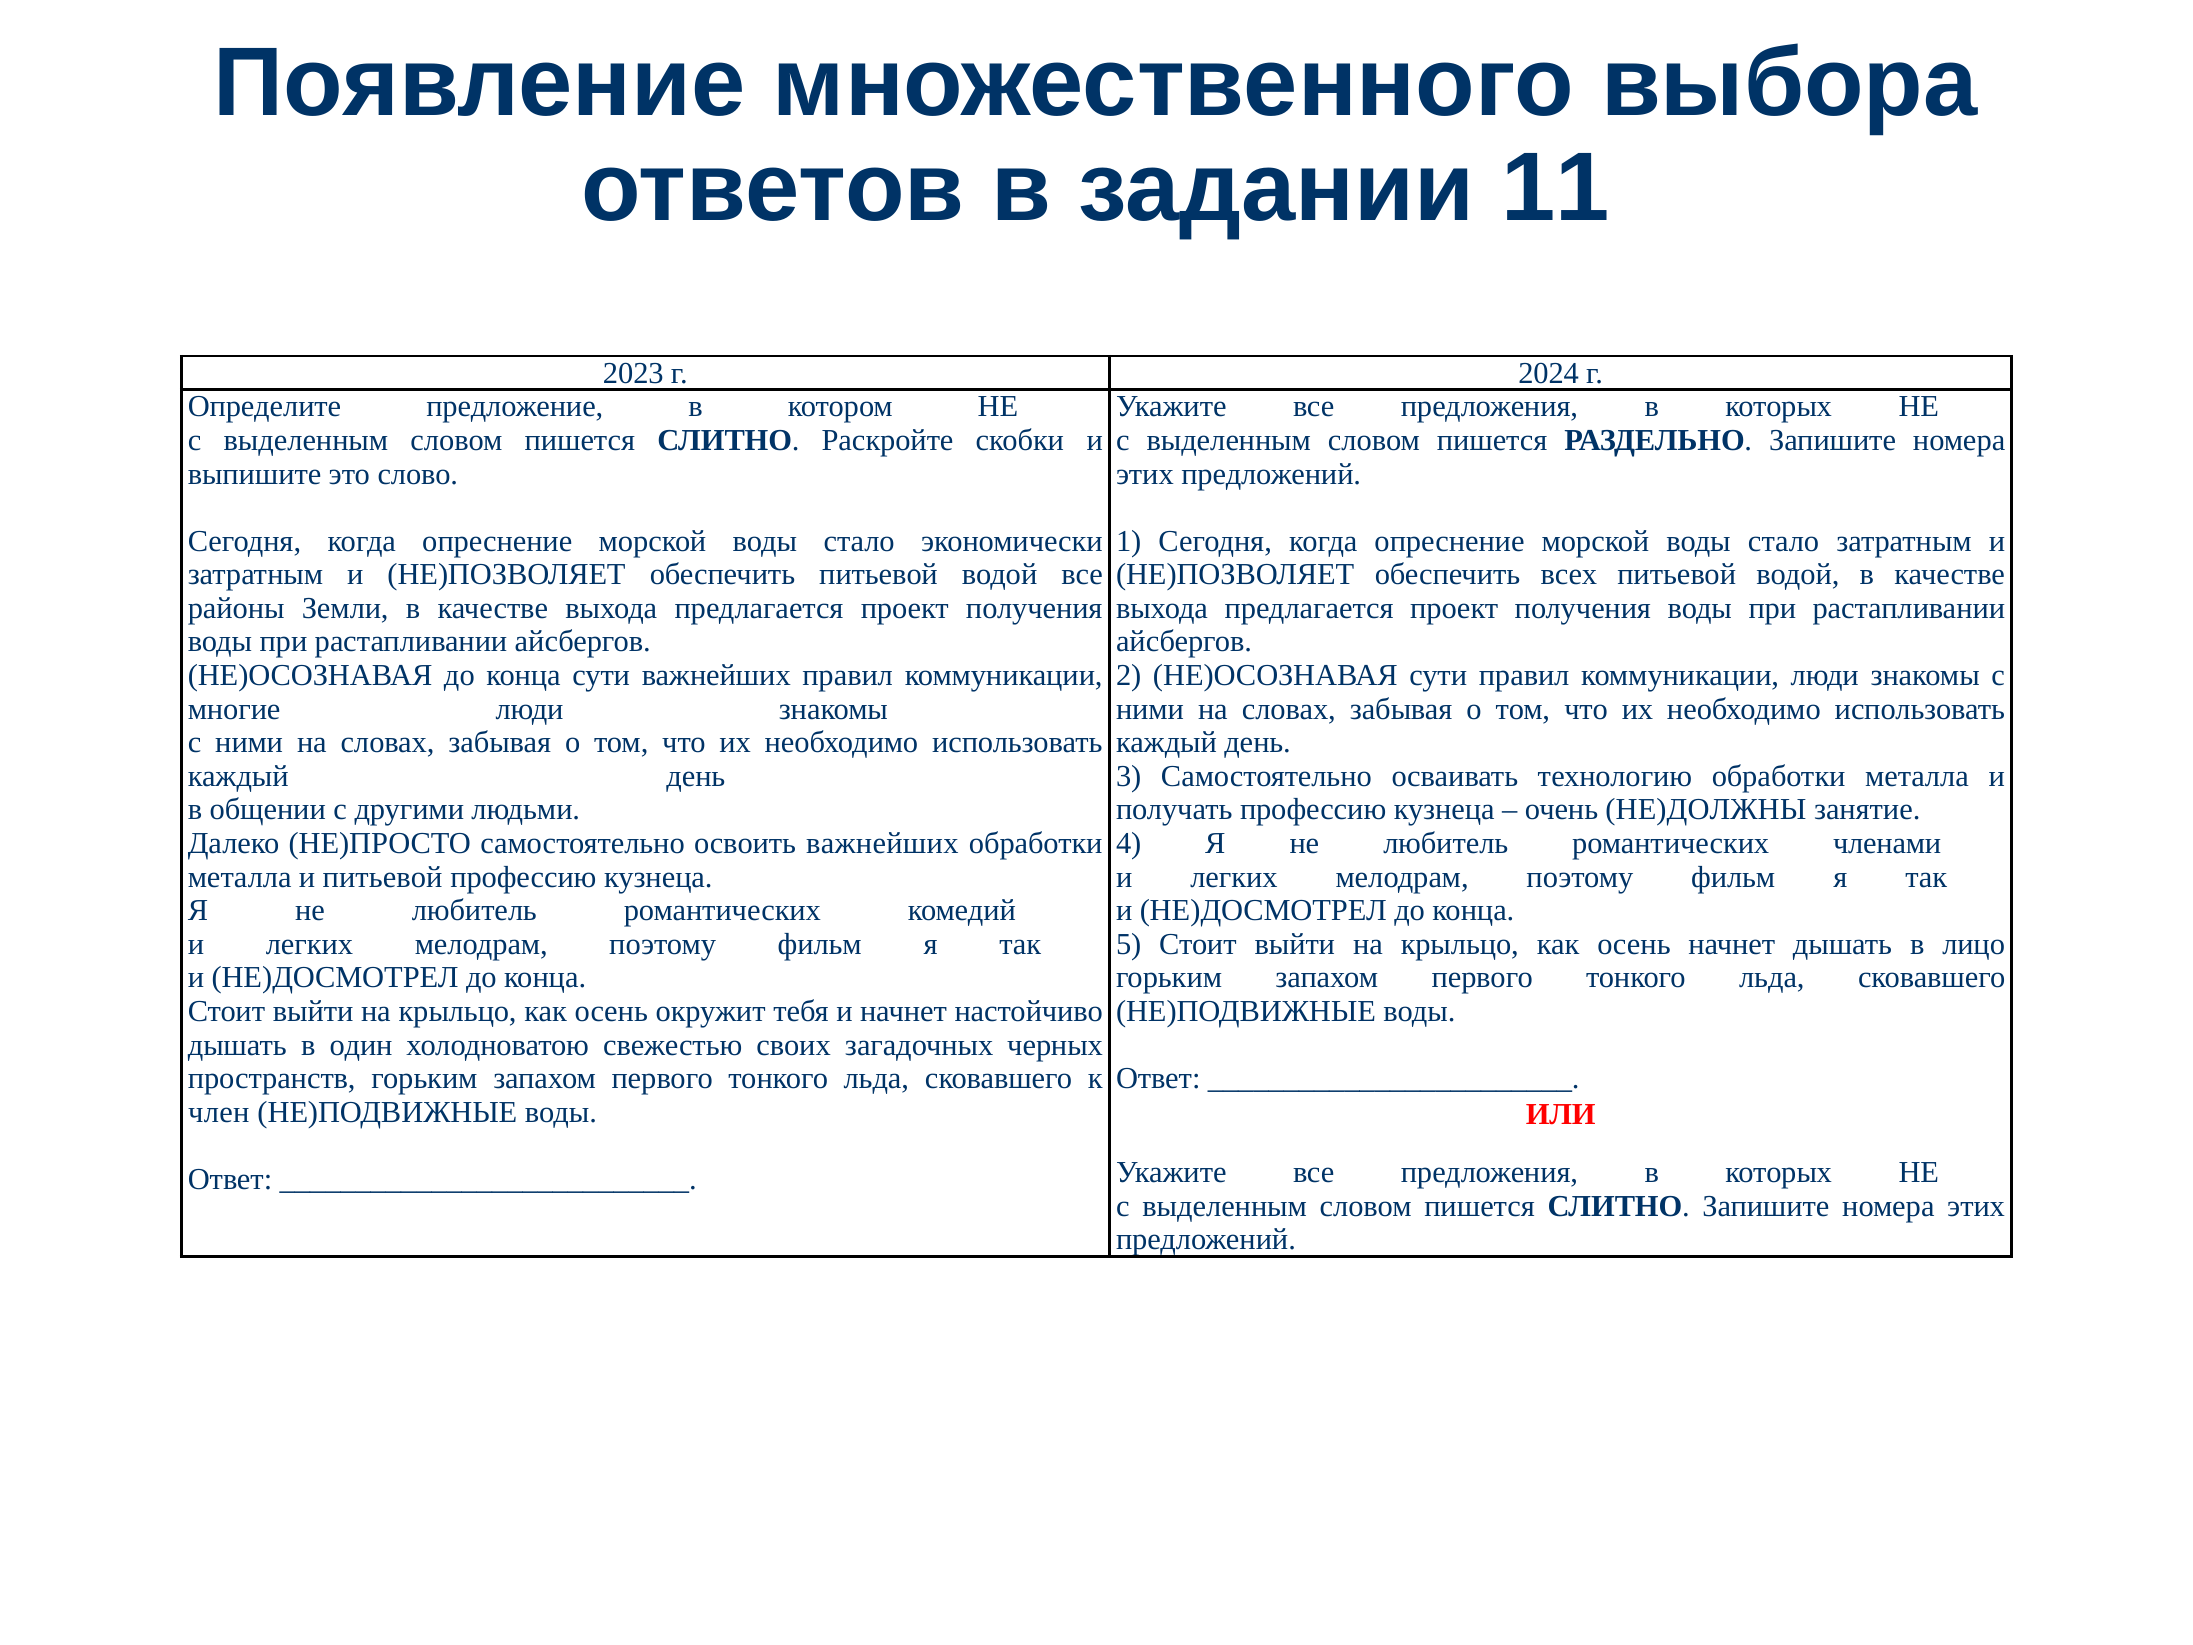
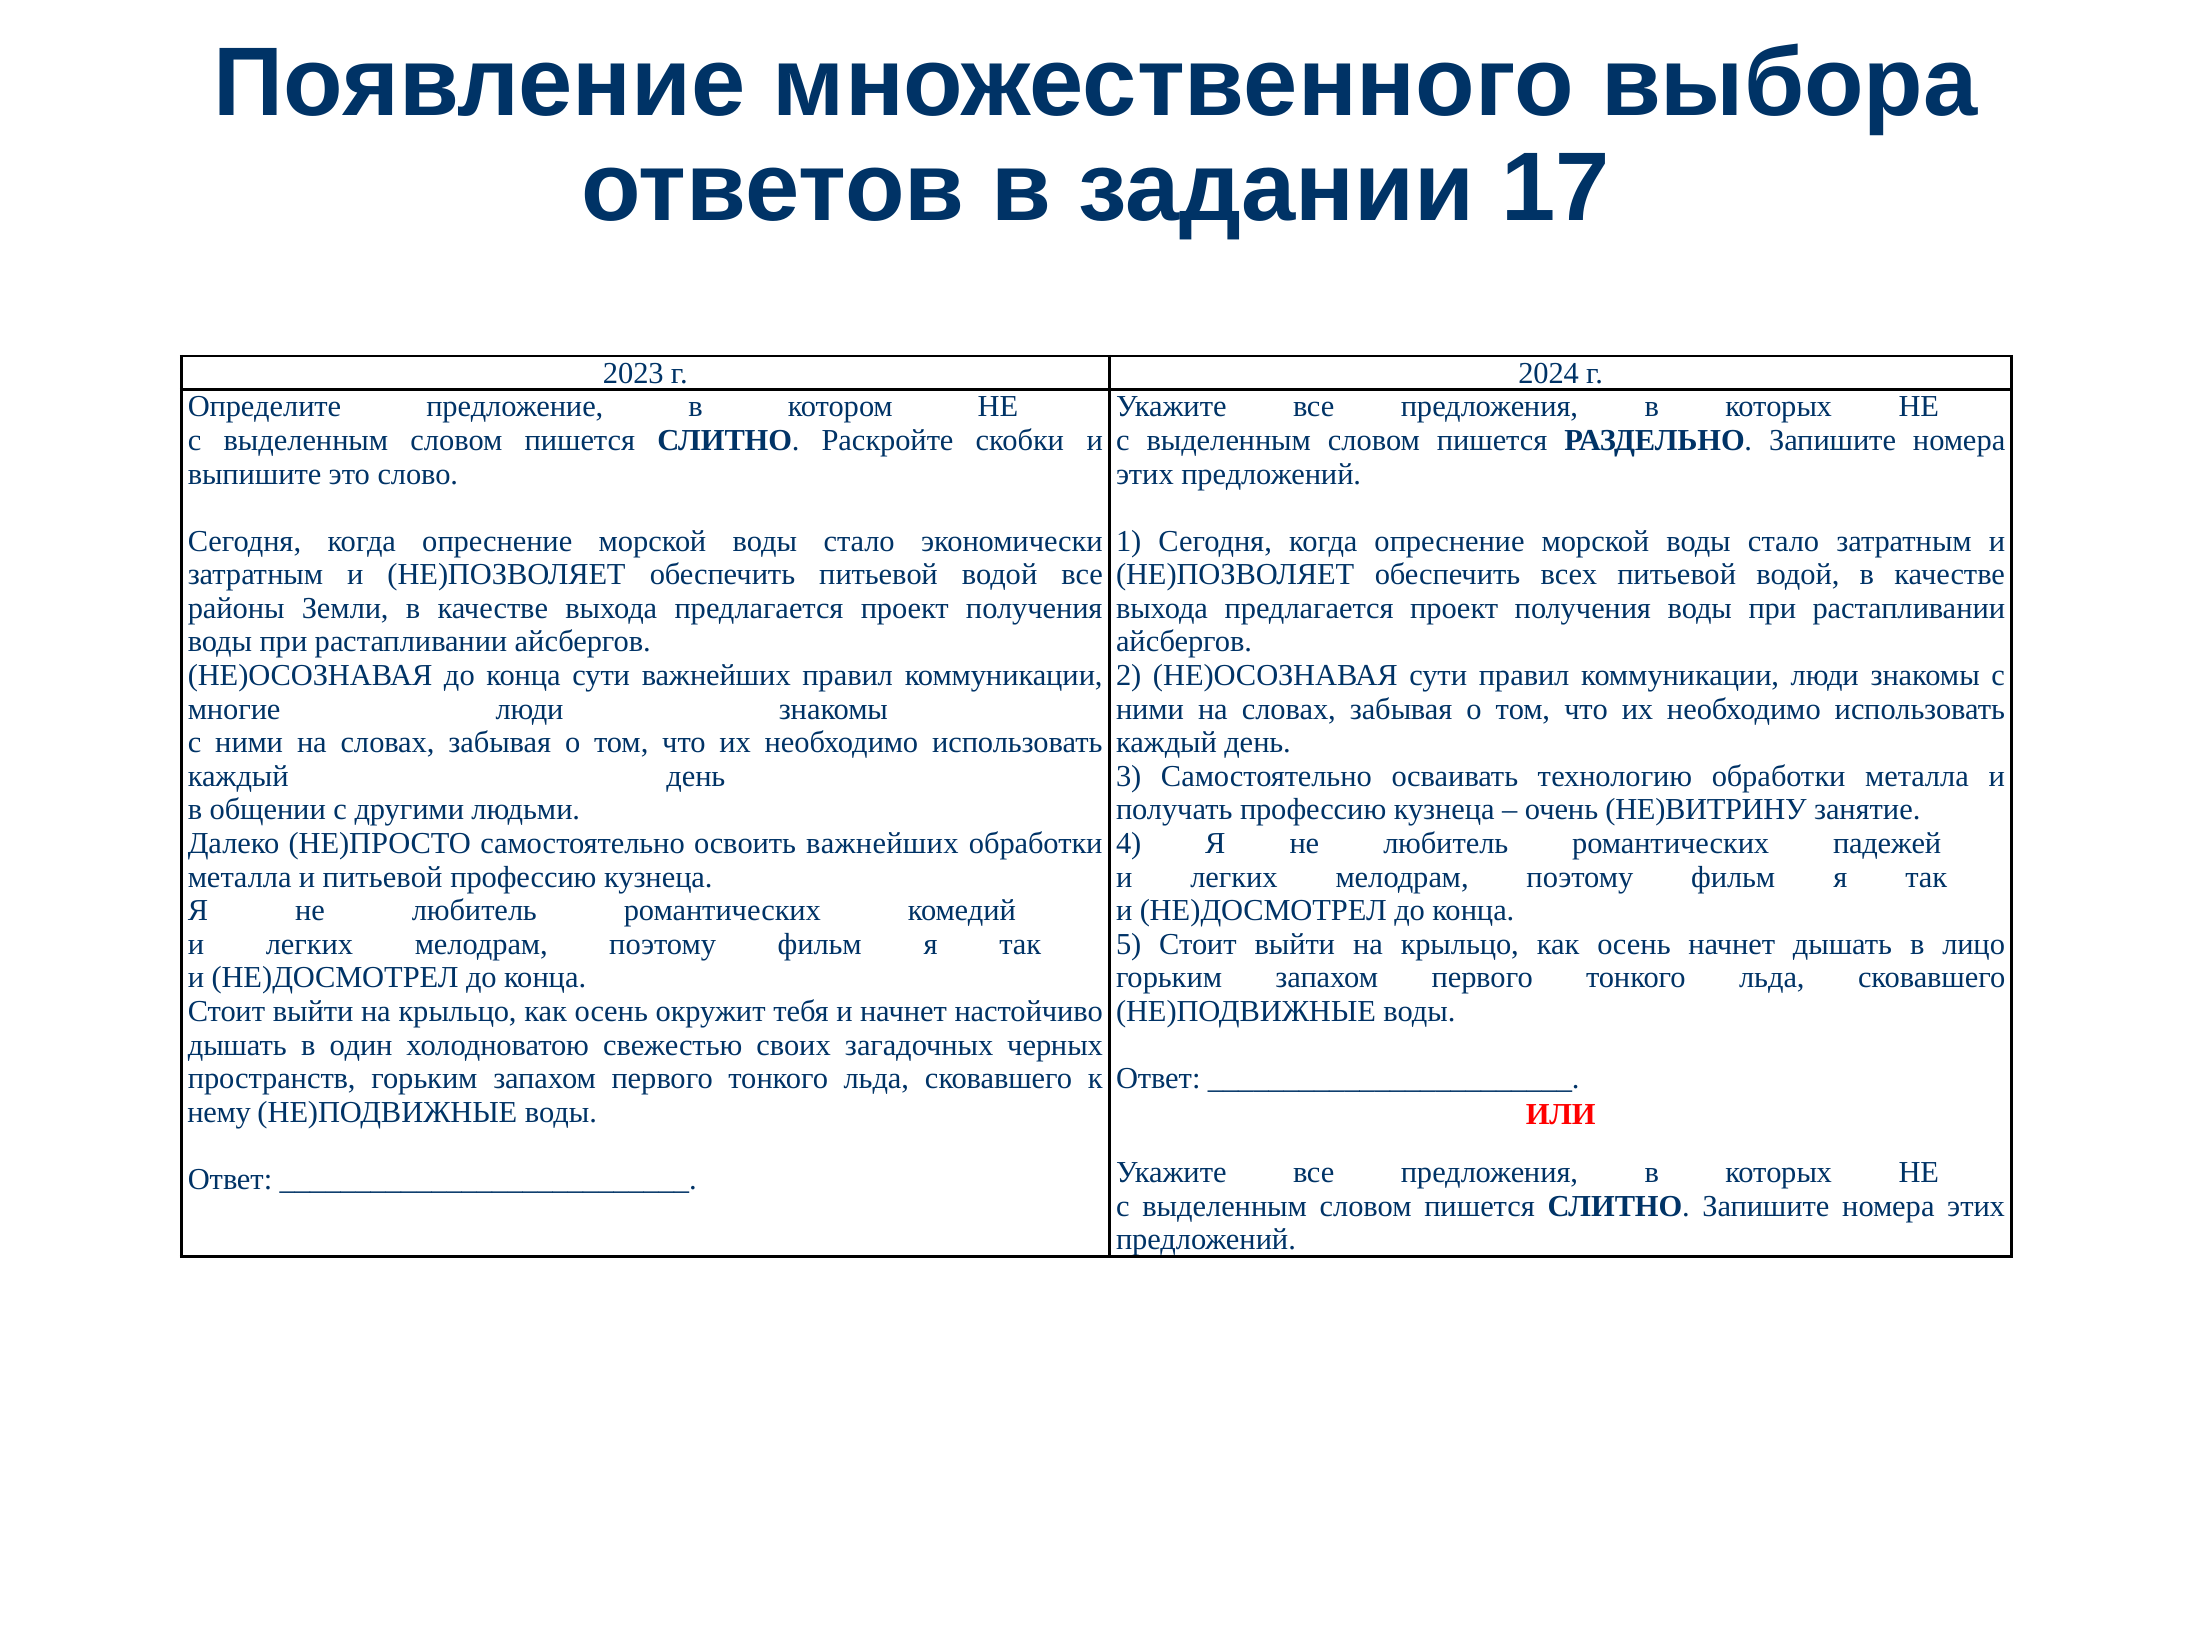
11: 11 -> 17
НЕ)ДОЛЖНЫ: НЕ)ДОЛЖНЫ -> НЕ)ВИТРИНУ
членами: членами -> падежей
член: член -> нему
